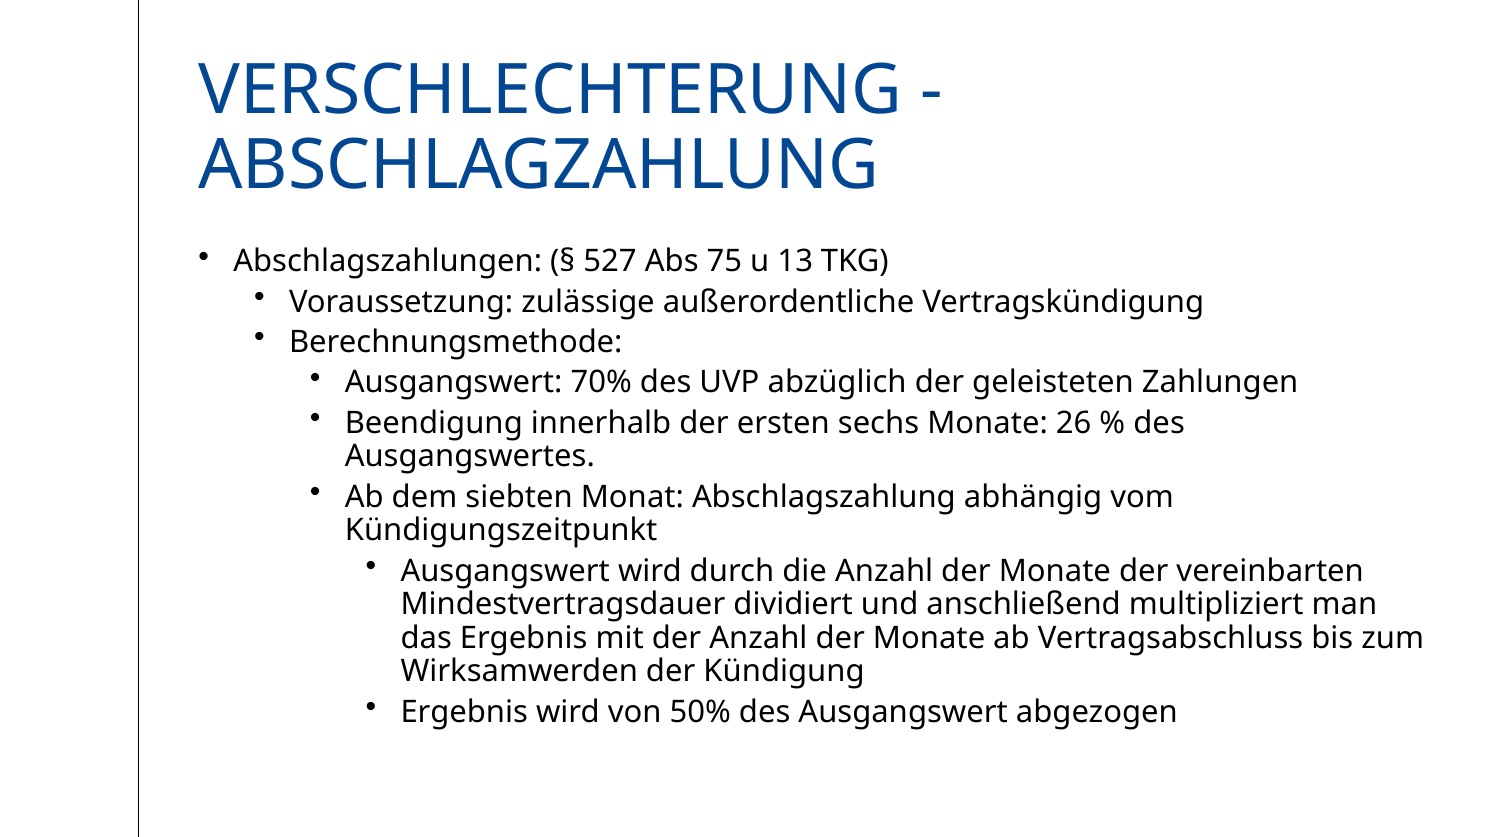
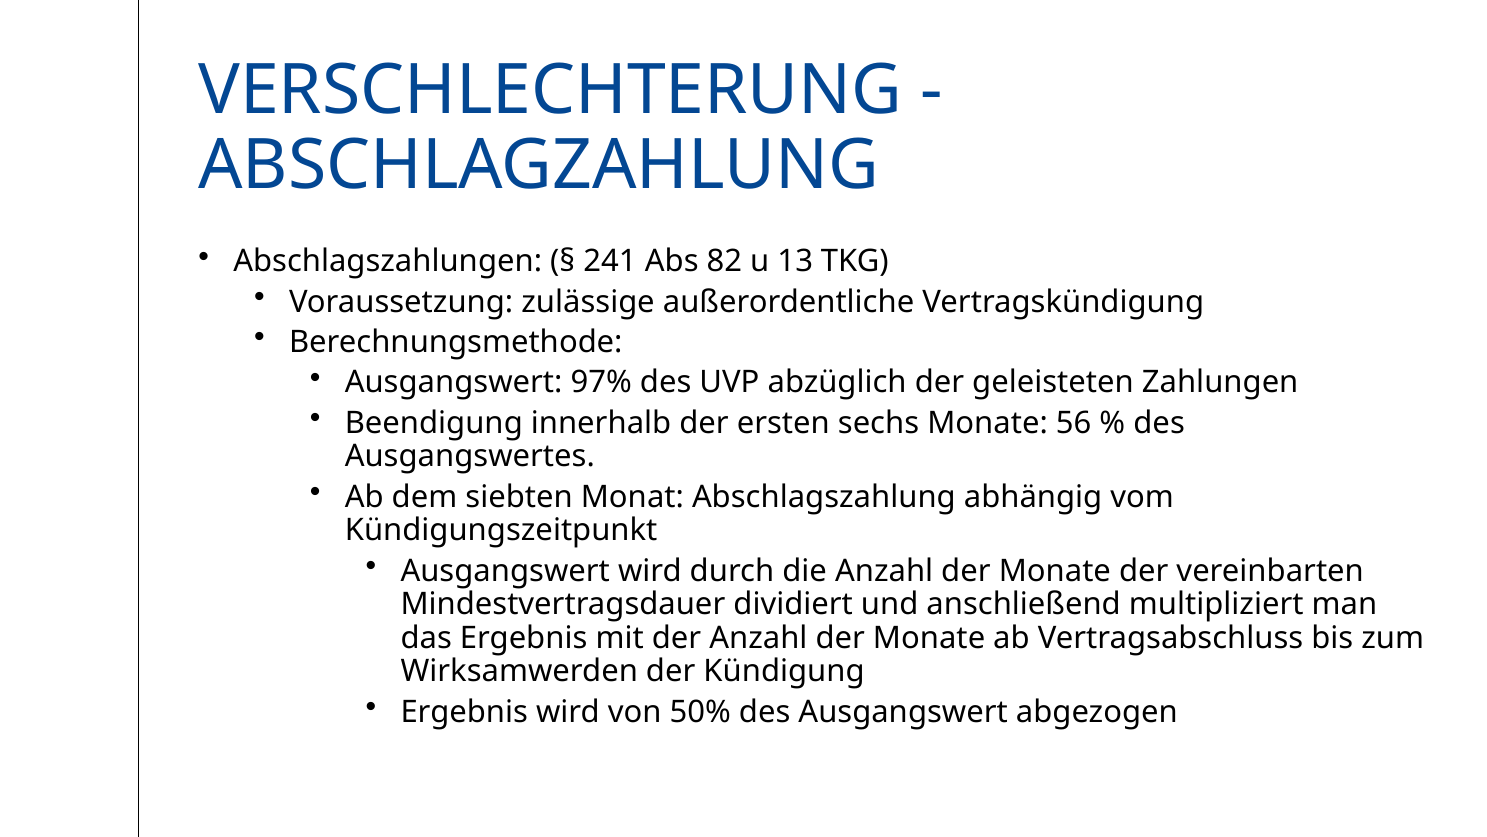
527: 527 -> 241
75: 75 -> 82
70%: 70% -> 97%
26: 26 -> 56
